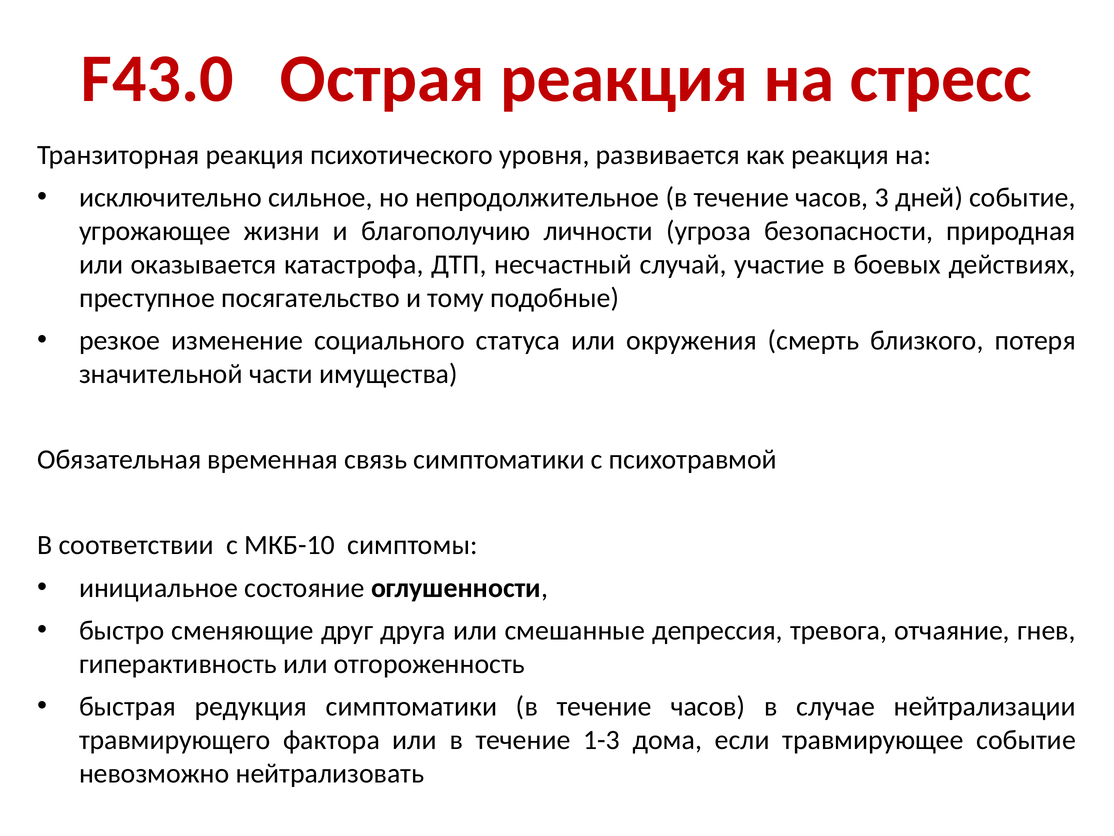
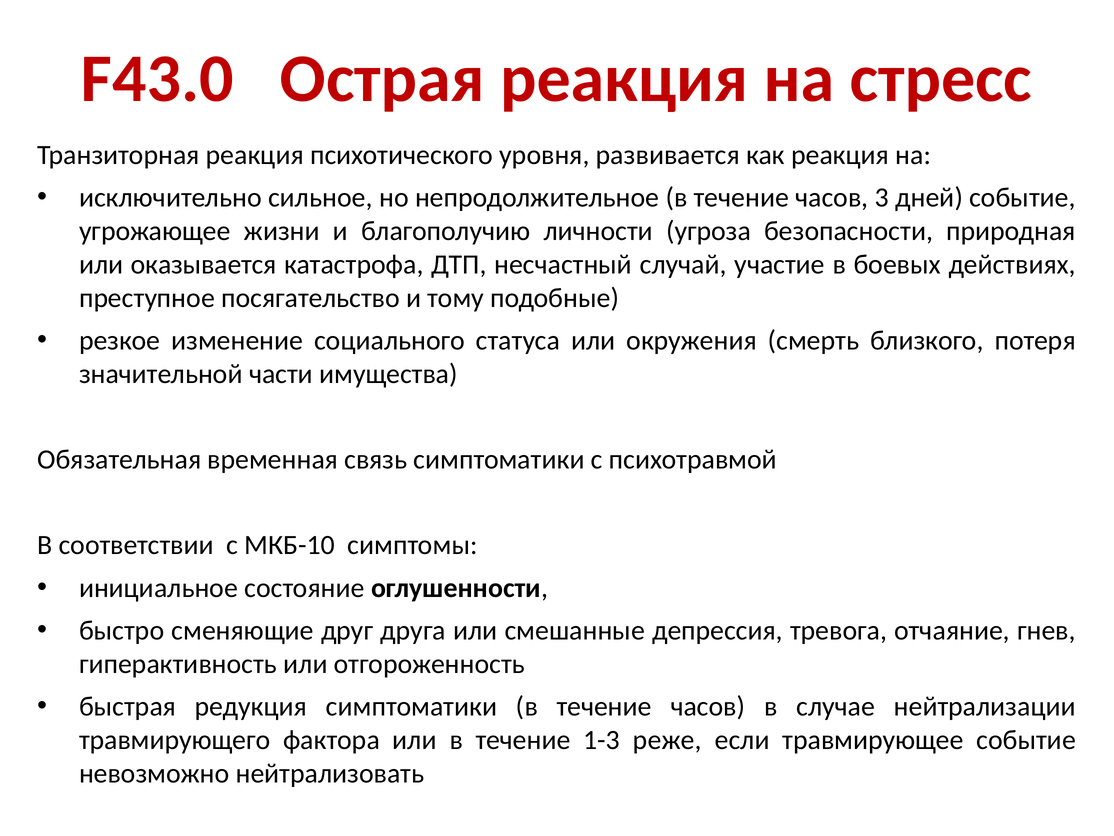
дома: дома -> реже
